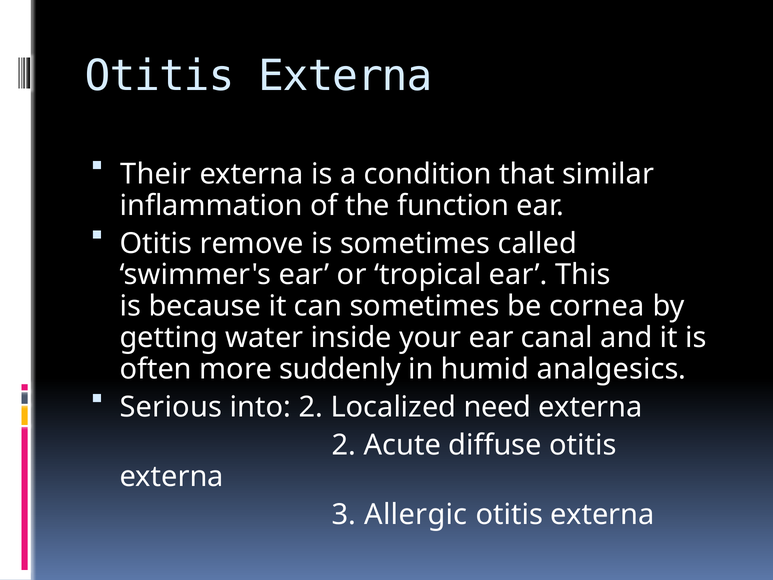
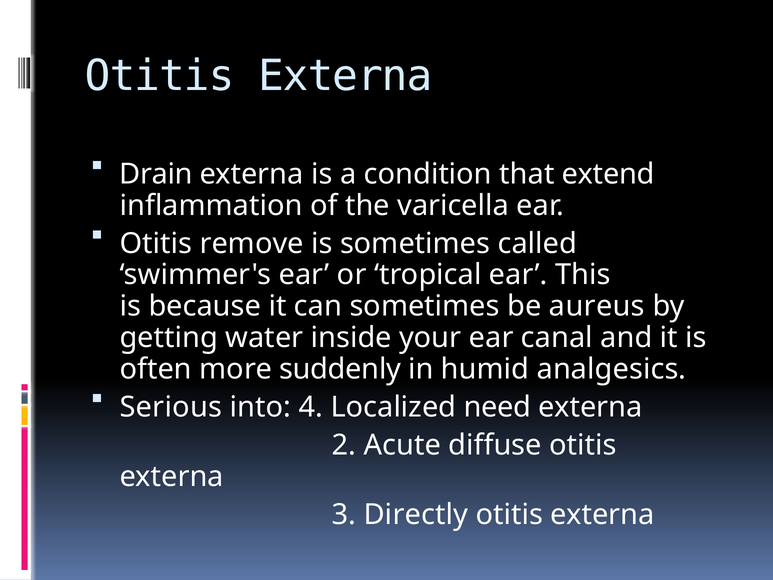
Their: Their -> Drain
similar: similar -> extend
function: function -> varicella
cornea: cornea -> aureus
into 2: 2 -> 4
Allergic: Allergic -> Directly
